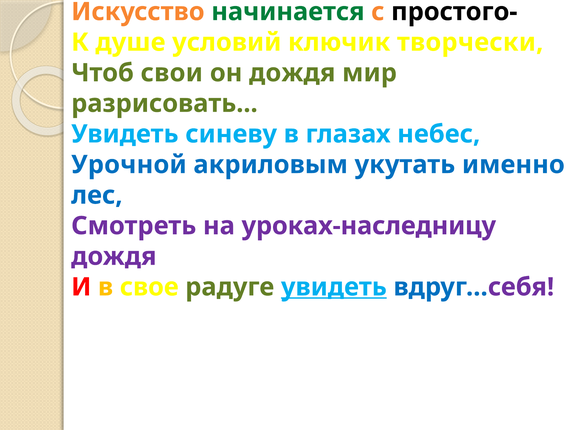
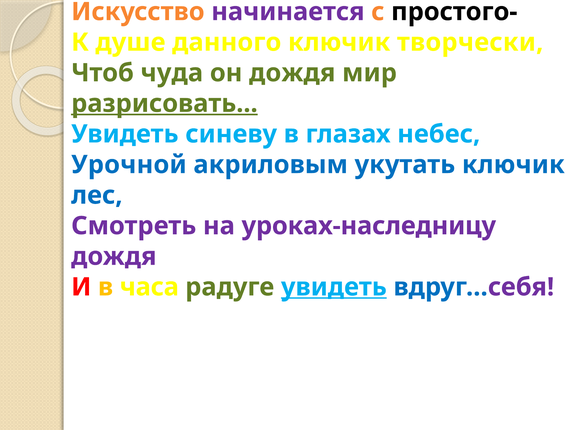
начинается colour: green -> purple
условий: условий -> данного
Чтоб свои: свои -> чуда
разрисовать underline: none -> present
укутать именно: именно -> ключик
свое: свое -> часа
